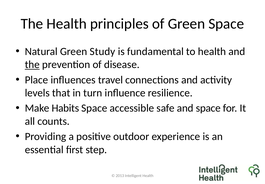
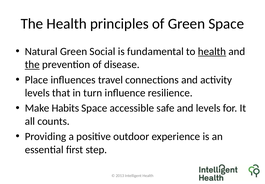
Study: Study -> Social
health at (212, 51) underline: none -> present
and space: space -> levels
